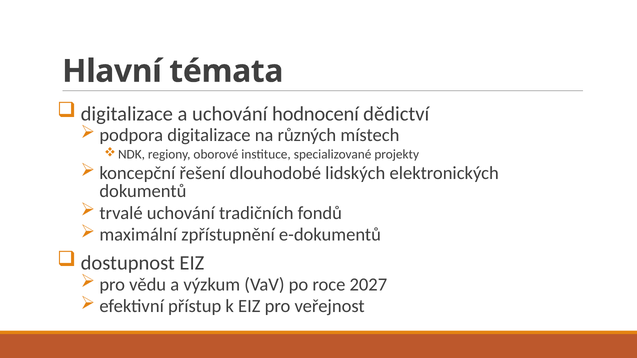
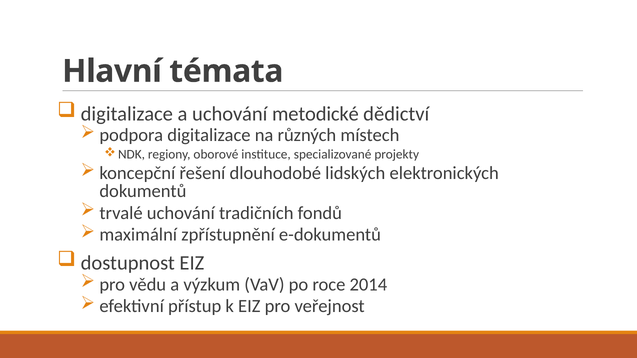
hodnocení: hodnocení -> metodické
2027: 2027 -> 2014
